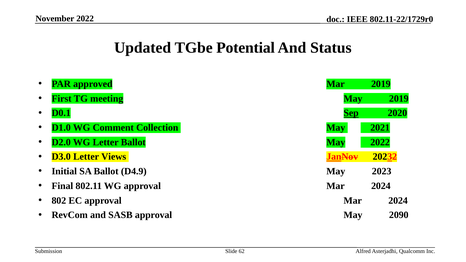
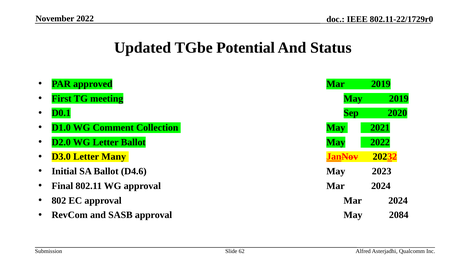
Sep underline: present -> none
Views: Views -> Many
D4.9: D4.9 -> D4.6
2090: 2090 -> 2084
